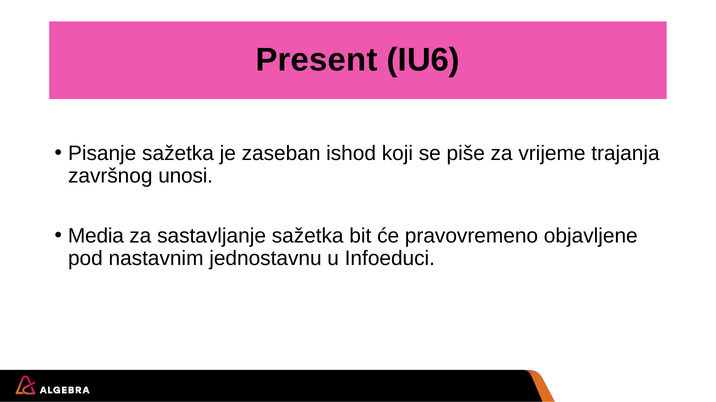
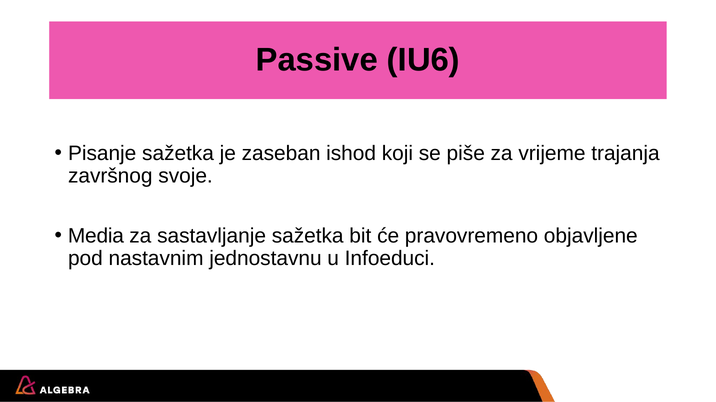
Present: Present -> Passive
unosi: unosi -> svoje
